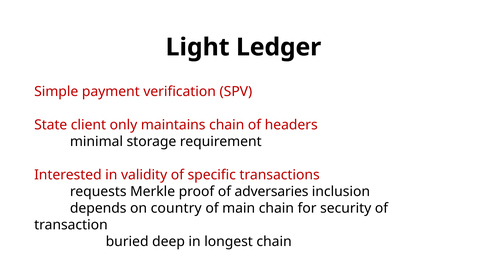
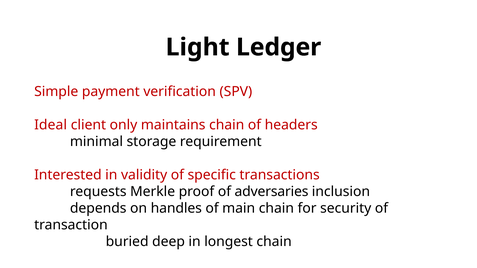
State: State -> Ideal
country: country -> handles
